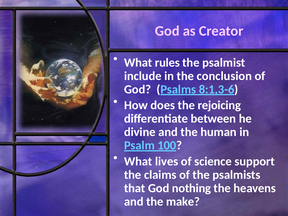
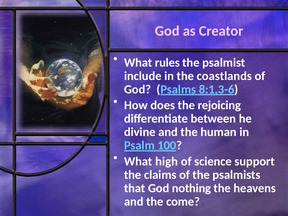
conclusion: conclusion -> coastlands
lives: lives -> high
make: make -> come
